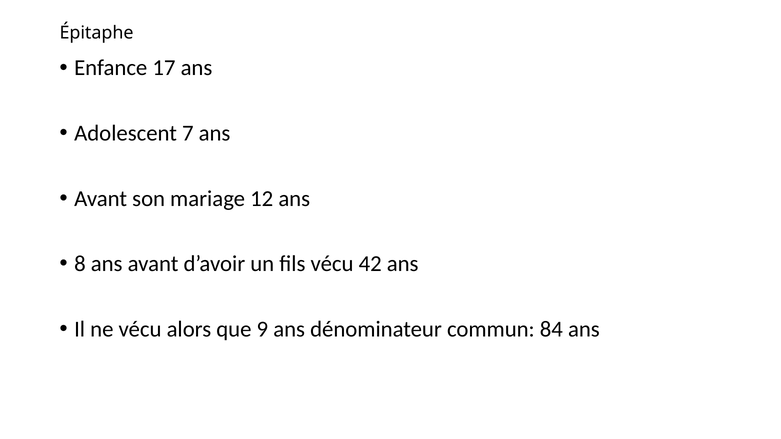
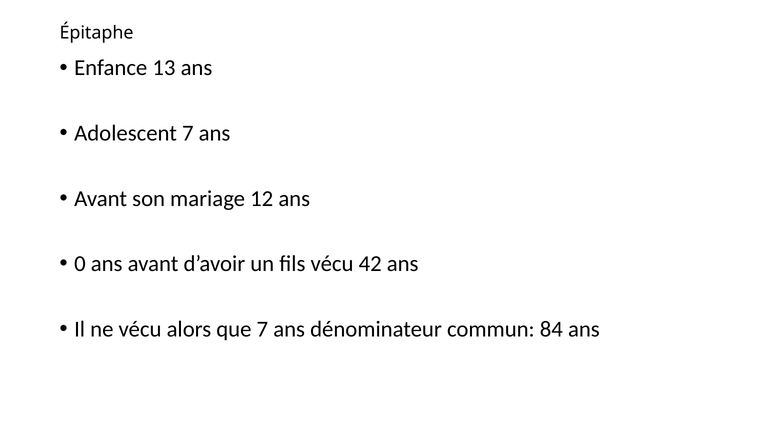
17: 17 -> 13
8: 8 -> 0
que 9: 9 -> 7
